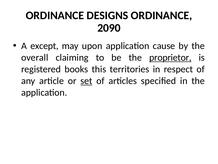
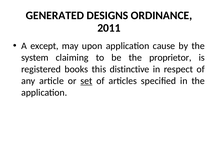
ORDINANCE at (55, 15): ORDINANCE -> GENERATED
2090: 2090 -> 2011
overall: overall -> system
proprietor underline: present -> none
territories: territories -> distinctive
